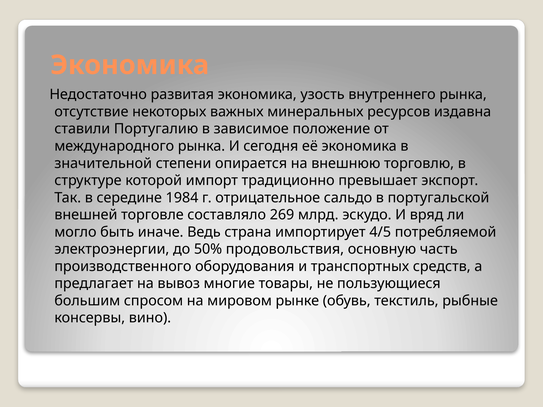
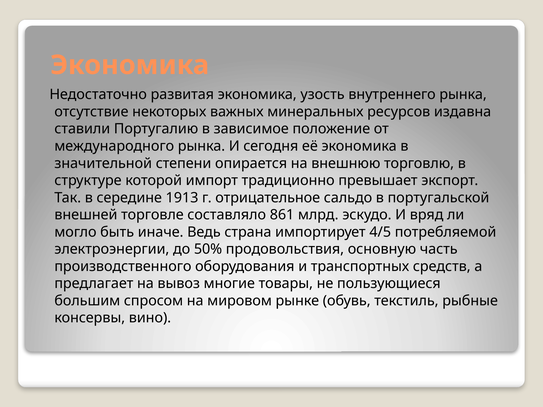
1984: 1984 -> 1913
269: 269 -> 861
